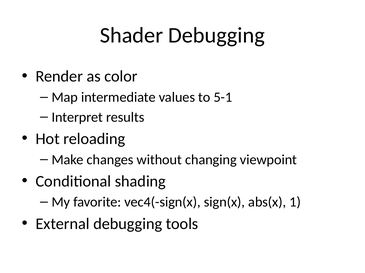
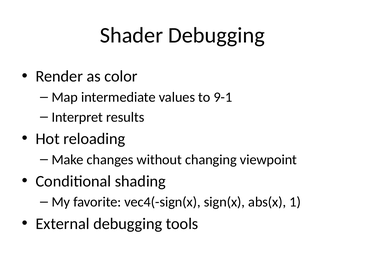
5-1: 5-1 -> 9-1
